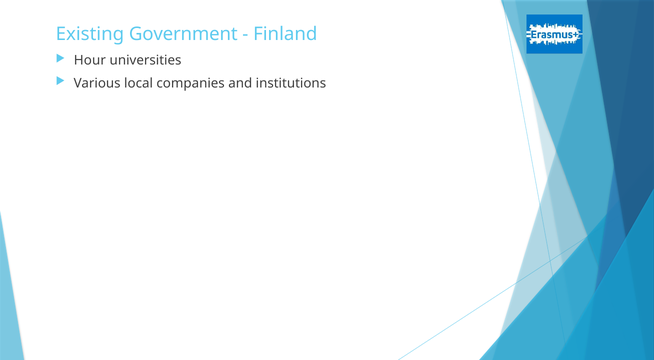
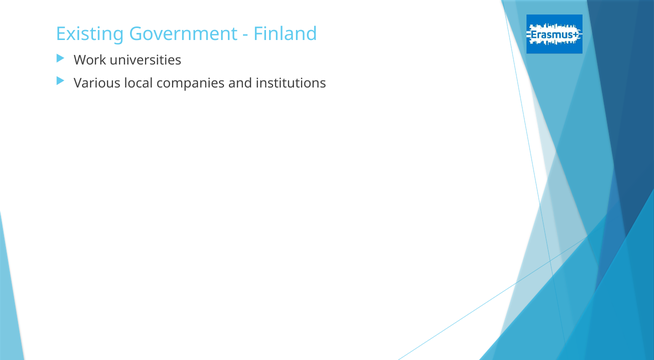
Hour: Hour -> Work
